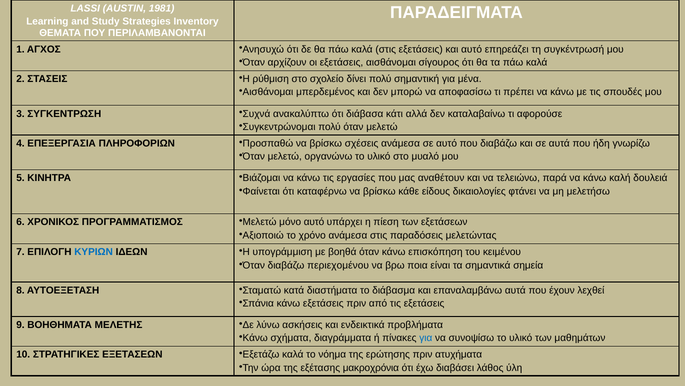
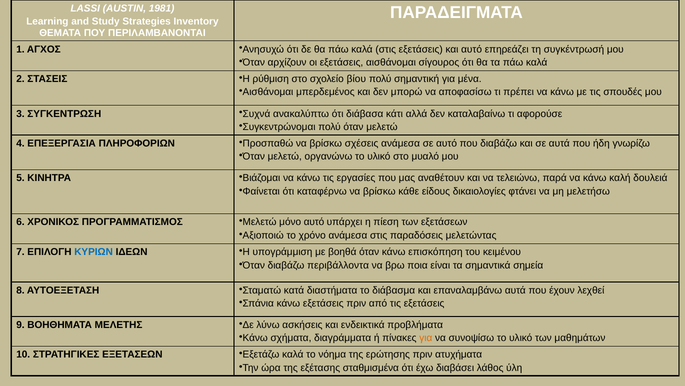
δίνει: δίνει -> βίου
περιεχομένου: περιεχομένου -> περιβάλλοντα
για at (426, 338) colour: blue -> orange
μακροχρόνια: μακροχρόνια -> σταθμισμένα
